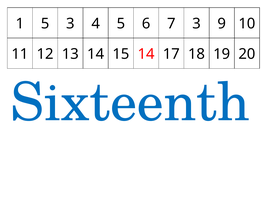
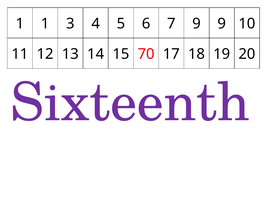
1 5: 5 -> 1
7 3: 3 -> 9
15 14: 14 -> 70
Sixteenth colour: blue -> purple
